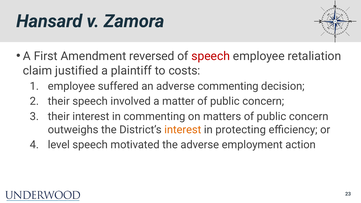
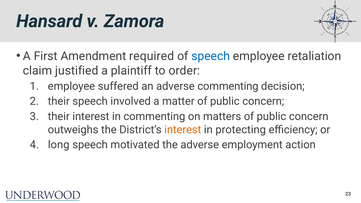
reversed: reversed -> required
speech at (211, 56) colour: red -> blue
costs: costs -> order
level: level -> long
